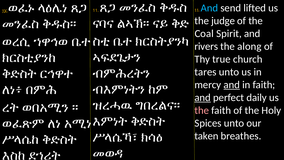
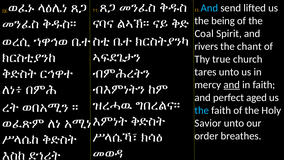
judge: judge -> being
along: along -> chant
and at (203, 97) underline: present -> none
daily: daily -> aged
the at (202, 110) colour: pink -> light blue
Spices: Spices -> Savior
taken: taken -> order
